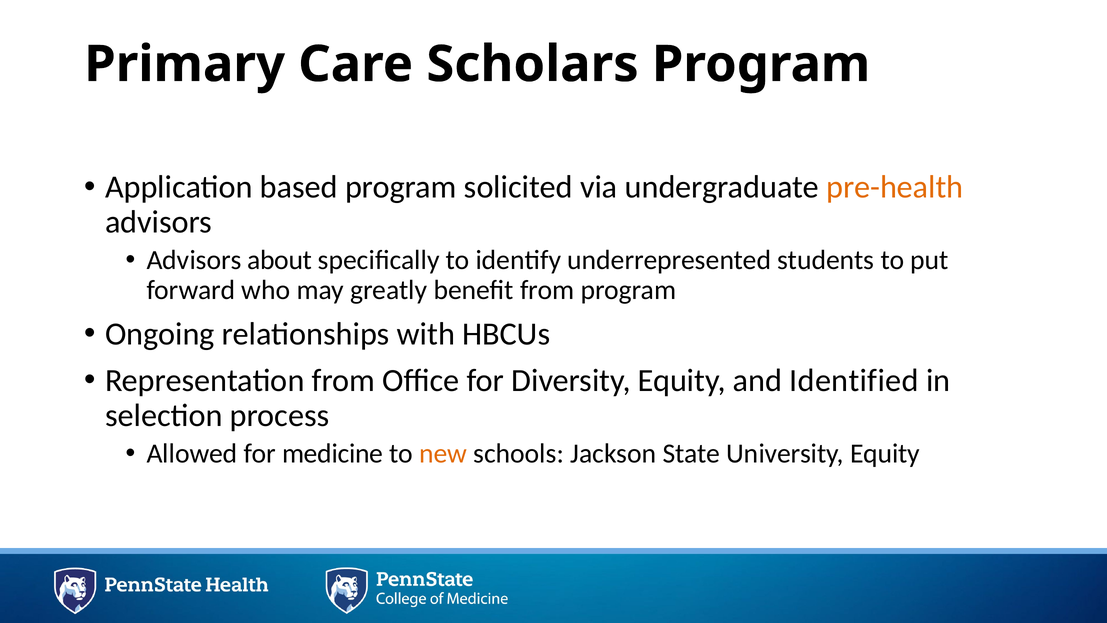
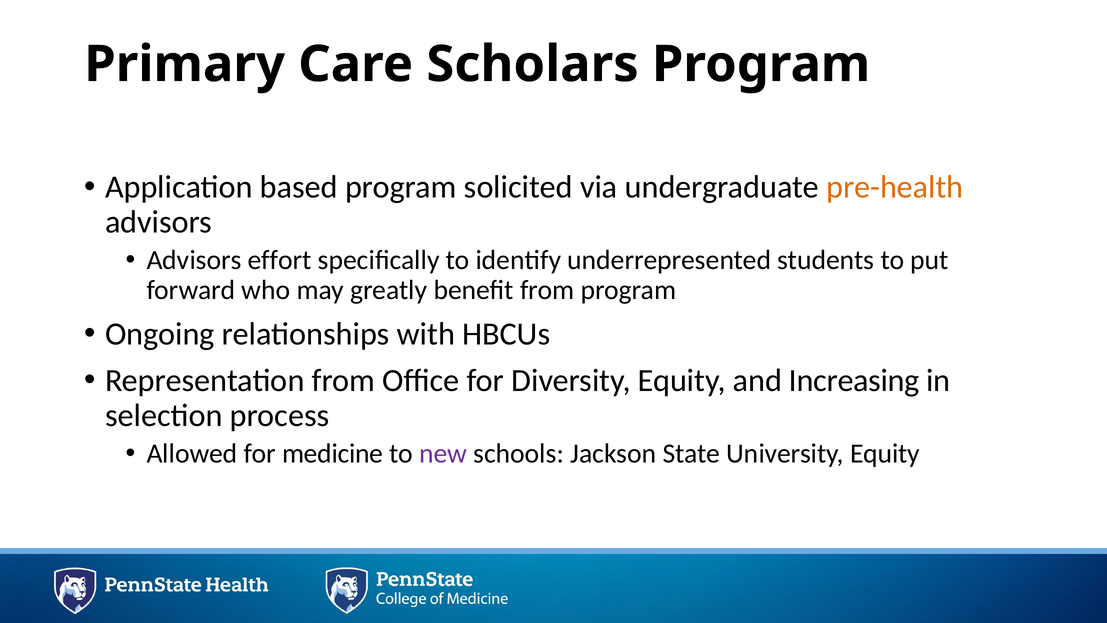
about: about -> effort
Identified: Identified -> Increasing
new colour: orange -> purple
